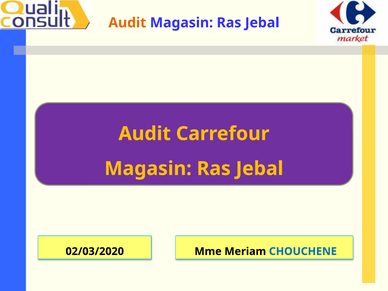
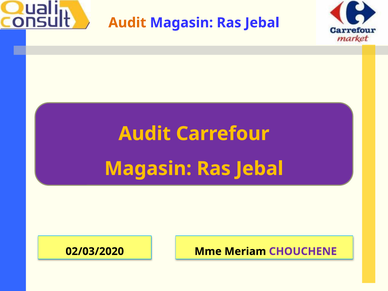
CHOUCHENE colour: blue -> purple
